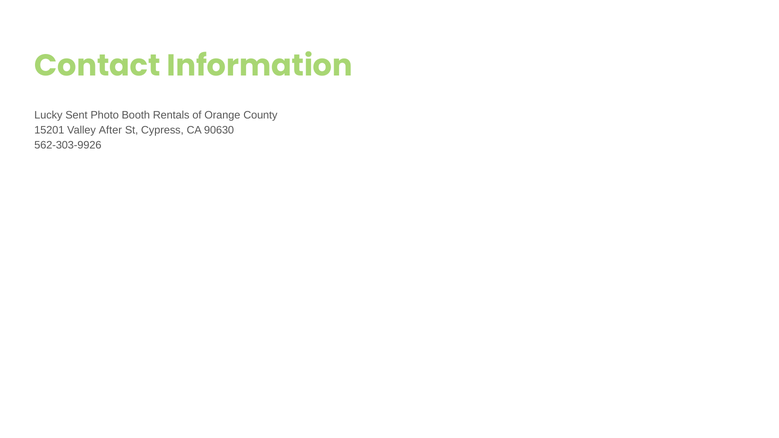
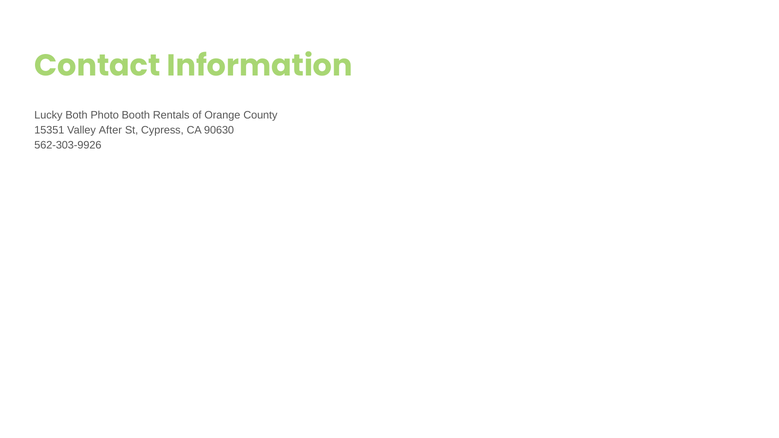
Sent: Sent -> Both
15201: 15201 -> 15351
